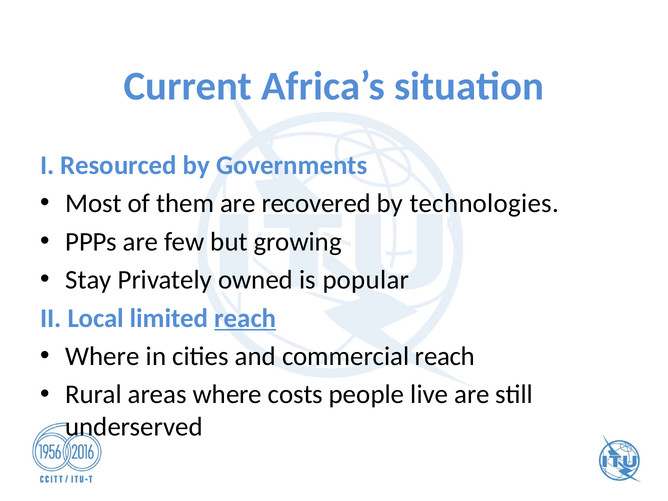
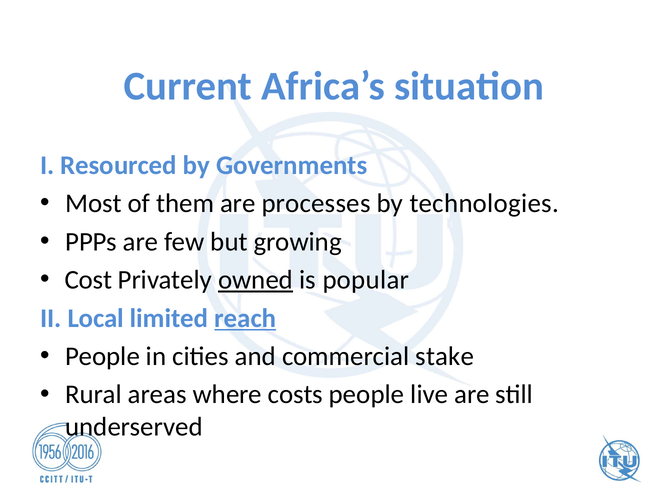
recovered: recovered -> processes
Stay: Stay -> Cost
owned underline: none -> present
Where at (102, 356): Where -> People
commercial reach: reach -> stake
